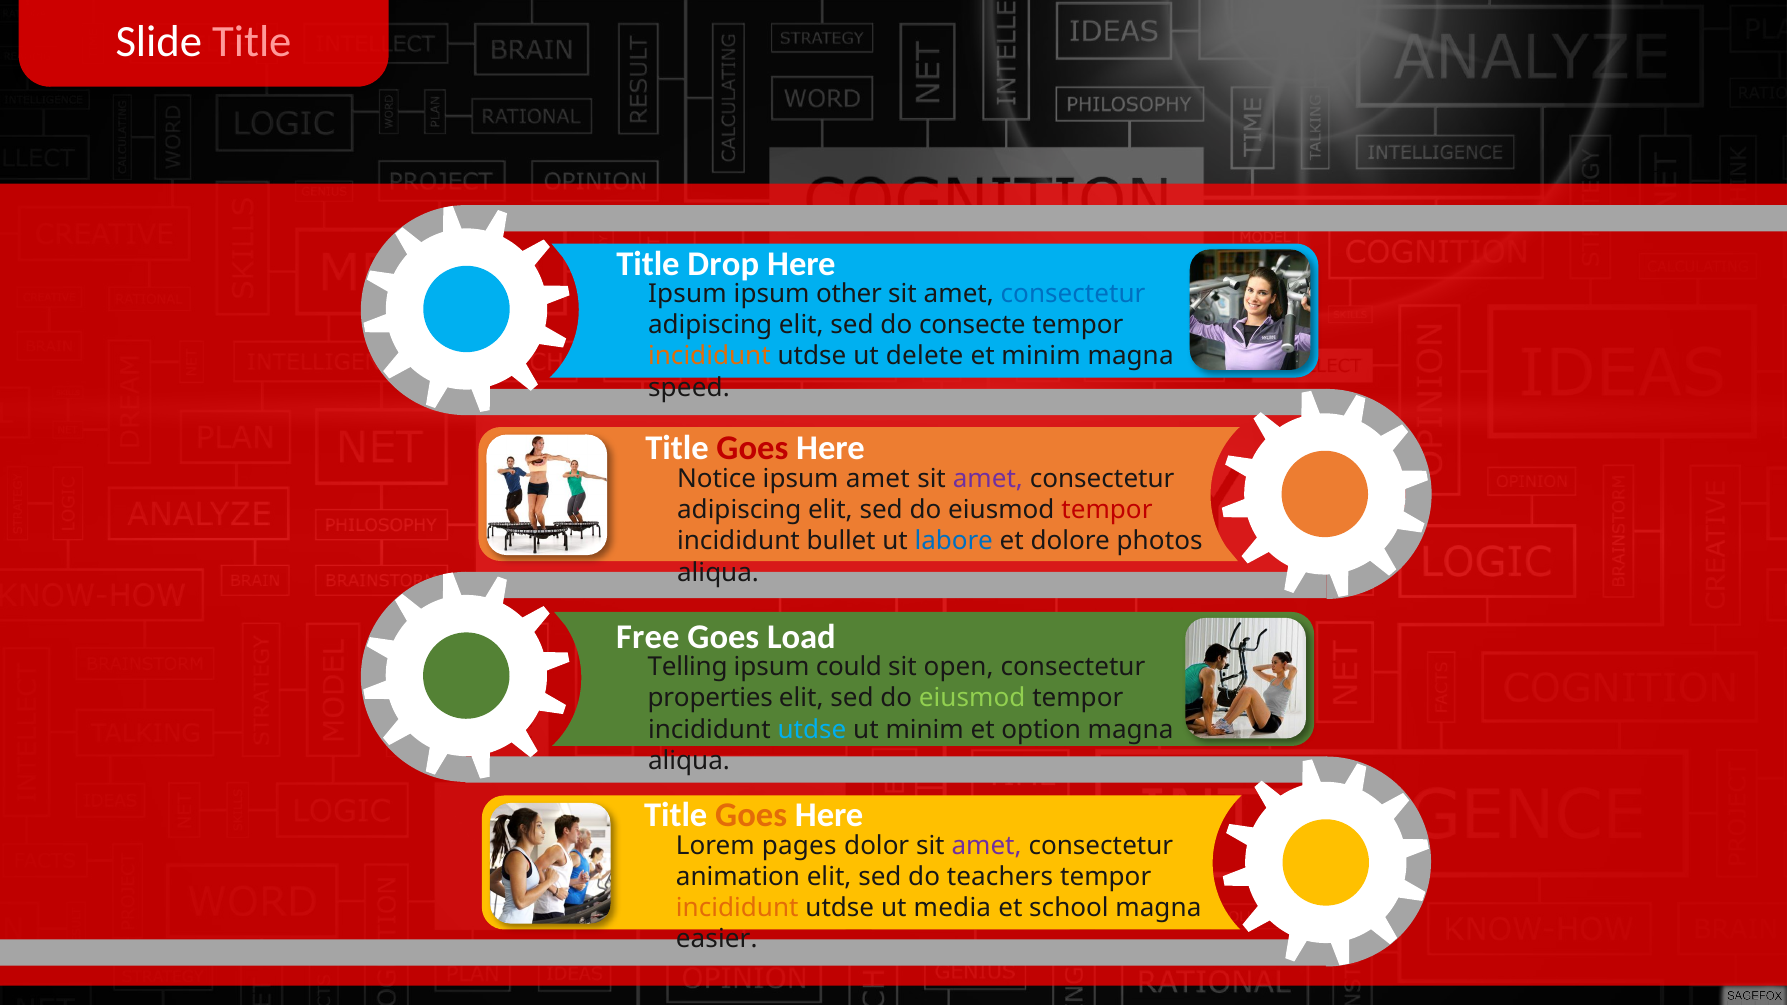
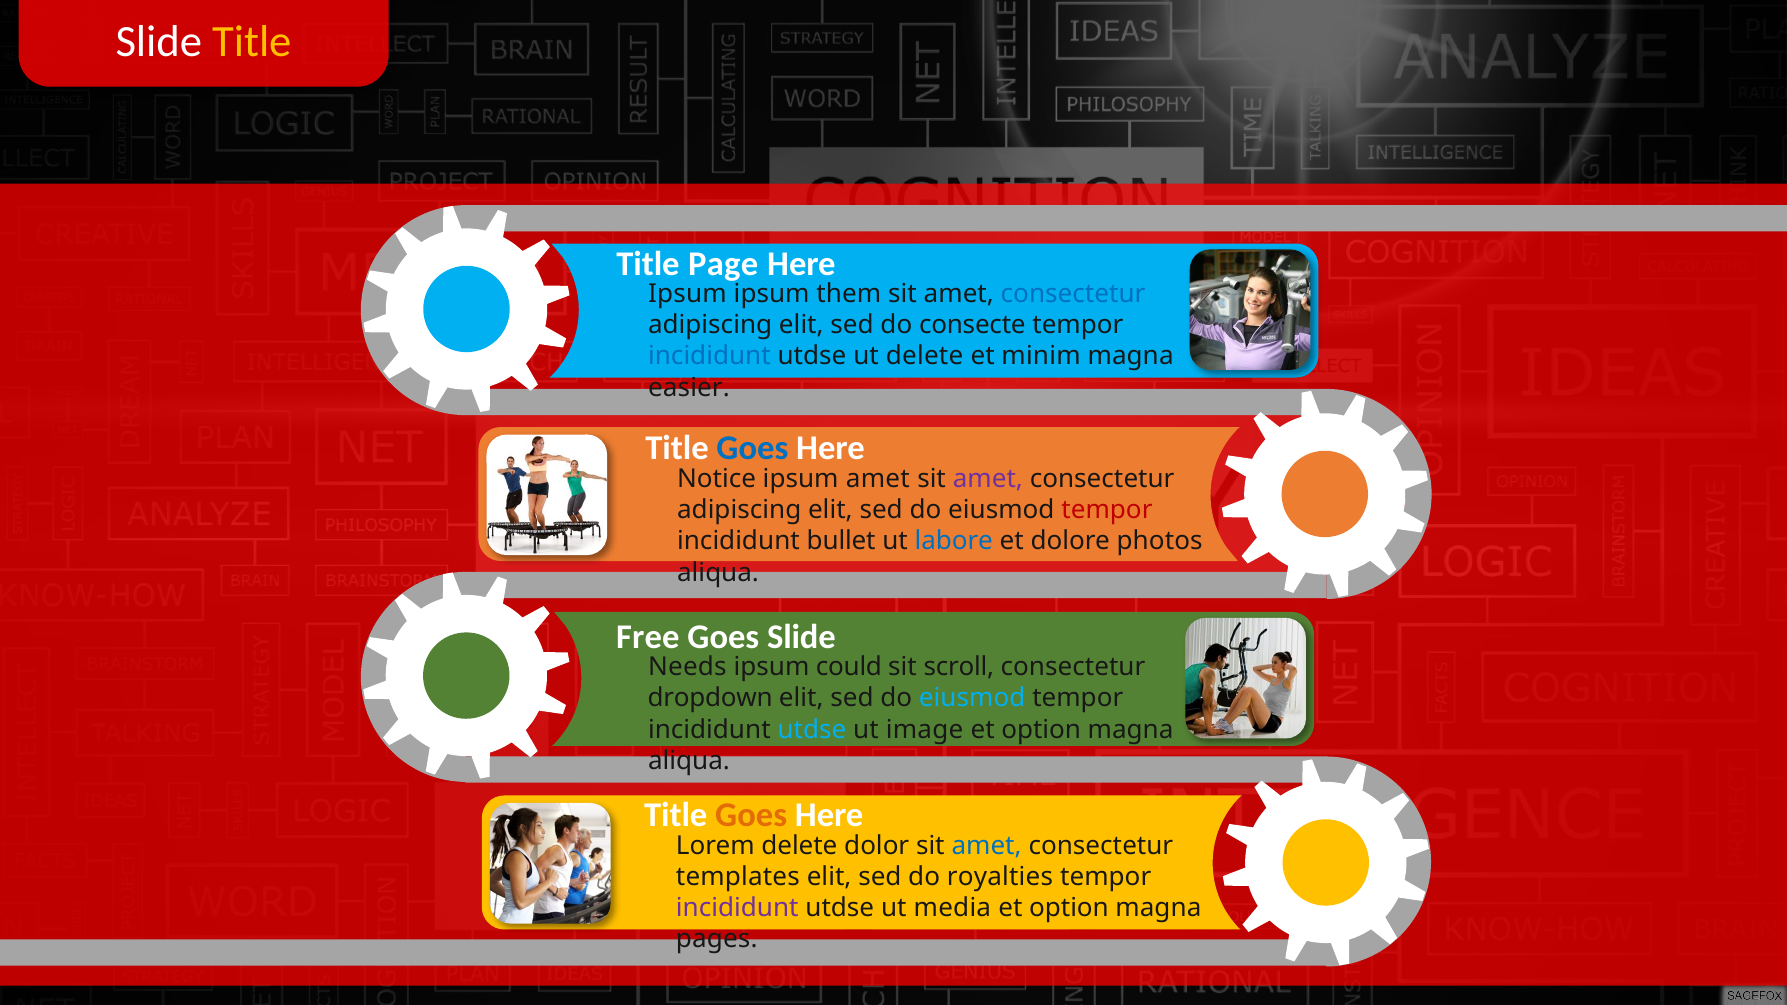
Title at (252, 42) colour: pink -> yellow
Drop: Drop -> Page
other: other -> them
incididunt at (709, 356) colour: orange -> blue
speed: speed -> easier
Goes at (752, 449) colour: red -> blue
Goes Load: Load -> Slide
Telling: Telling -> Needs
open: open -> scroll
properties: properties -> dropdown
eiusmod at (972, 698) colour: light green -> light blue
ut minim: minim -> image
Lorem pages: pages -> delete
amet at (987, 846) colour: purple -> blue
animation: animation -> templates
teachers: teachers -> royalties
incididunt at (737, 908) colour: orange -> purple
school at (1069, 908): school -> option
easier: easier -> pages
